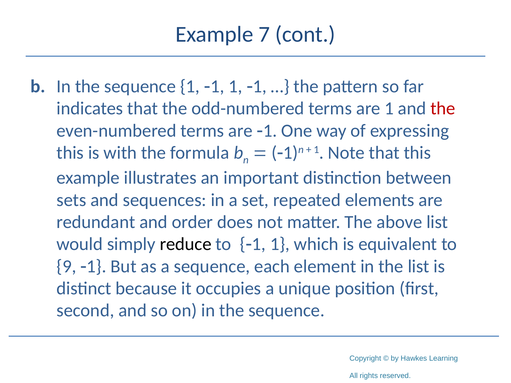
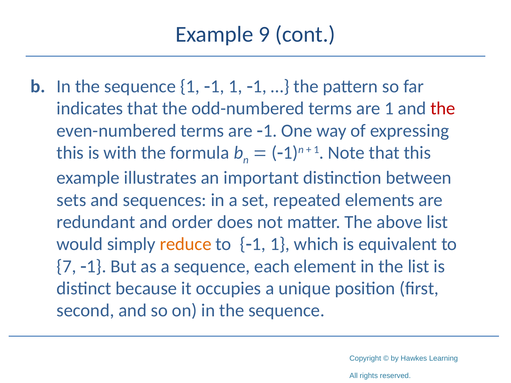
7: 7 -> 9
reduce colour: black -> orange
9: 9 -> 7
